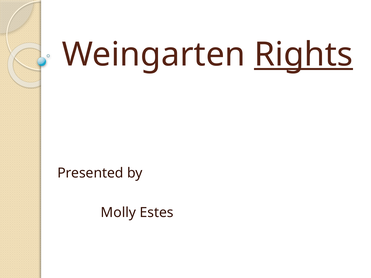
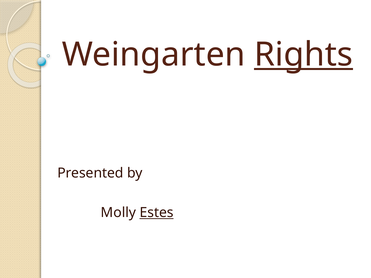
Estes underline: none -> present
